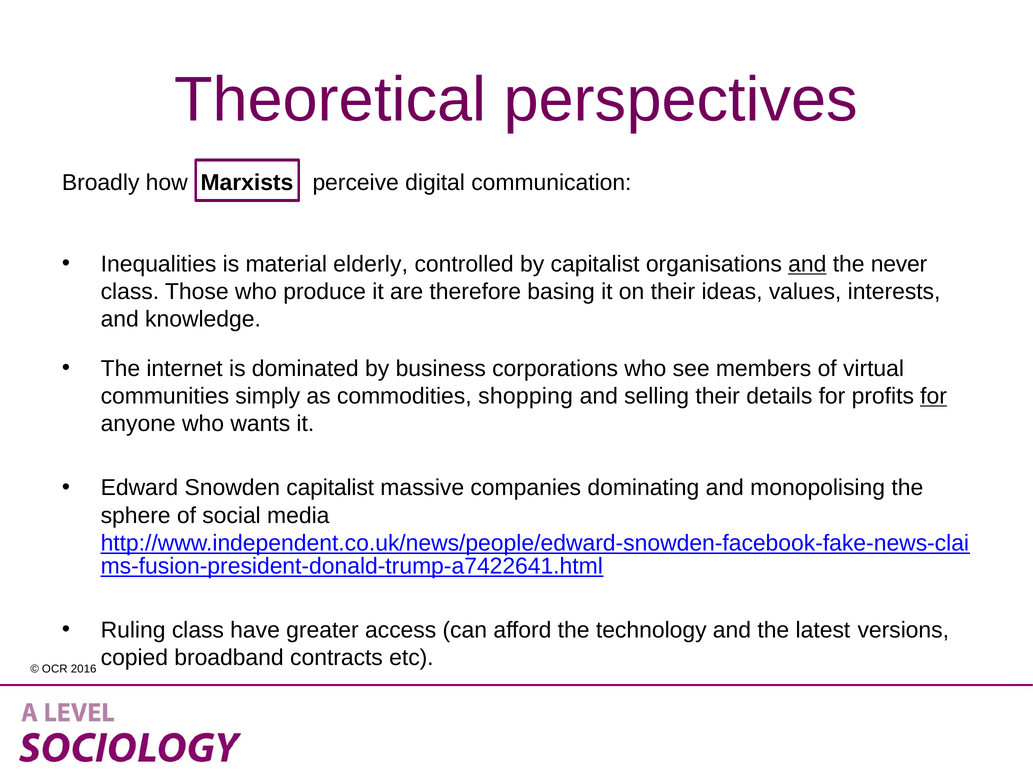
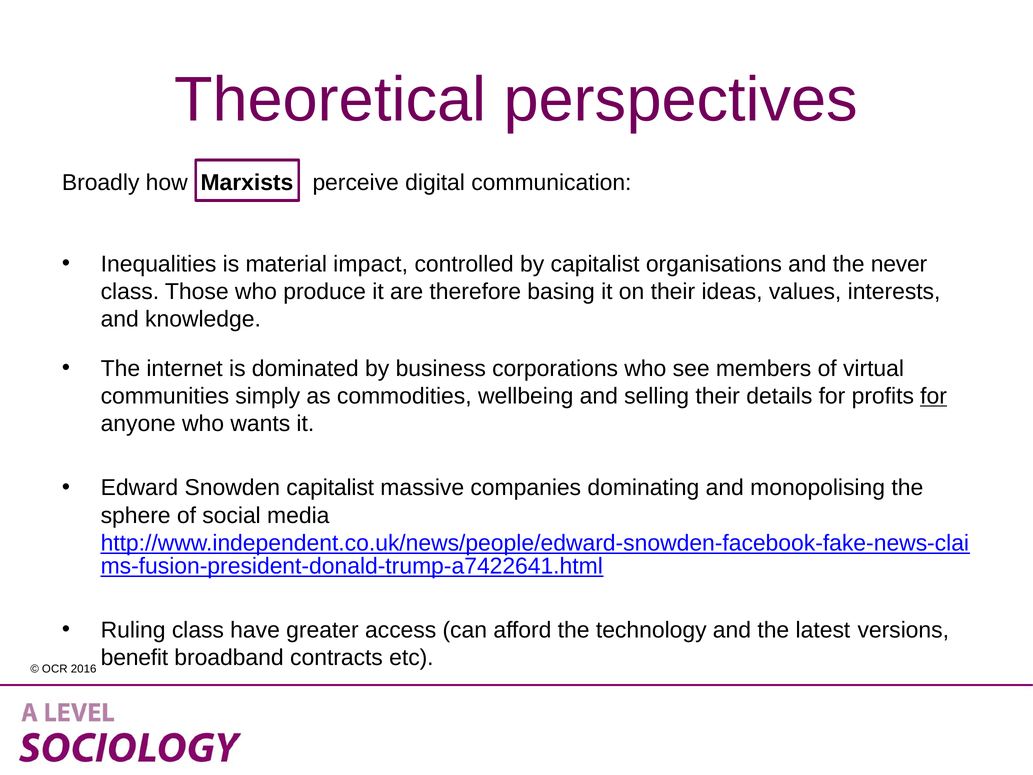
elderly: elderly -> impact
and at (807, 264) underline: present -> none
shopping: shopping -> wellbeing
copied: copied -> benefit
